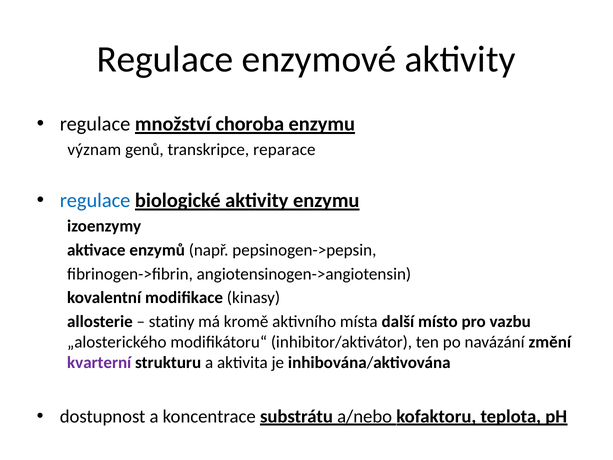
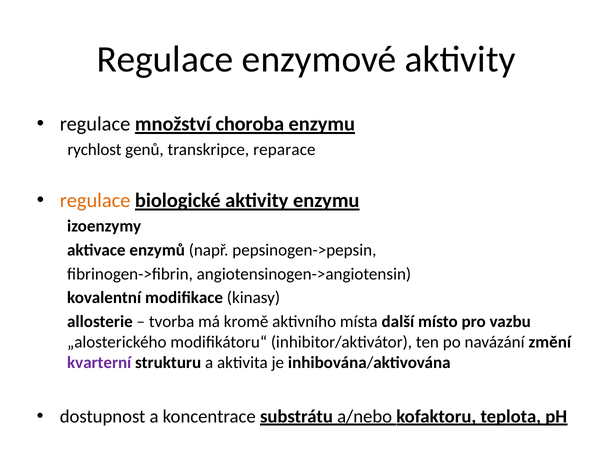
význam: význam -> rychlost
regulace at (95, 200) colour: blue -> orange
statiny: statiny -> tvorba
